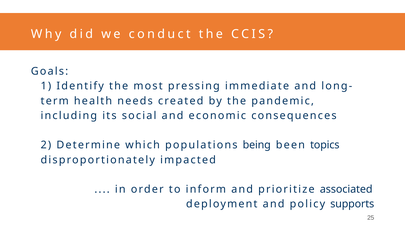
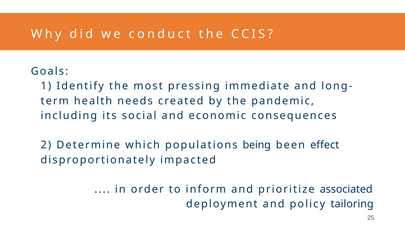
topics: topics -> effect
supports: supports -> tailoring
